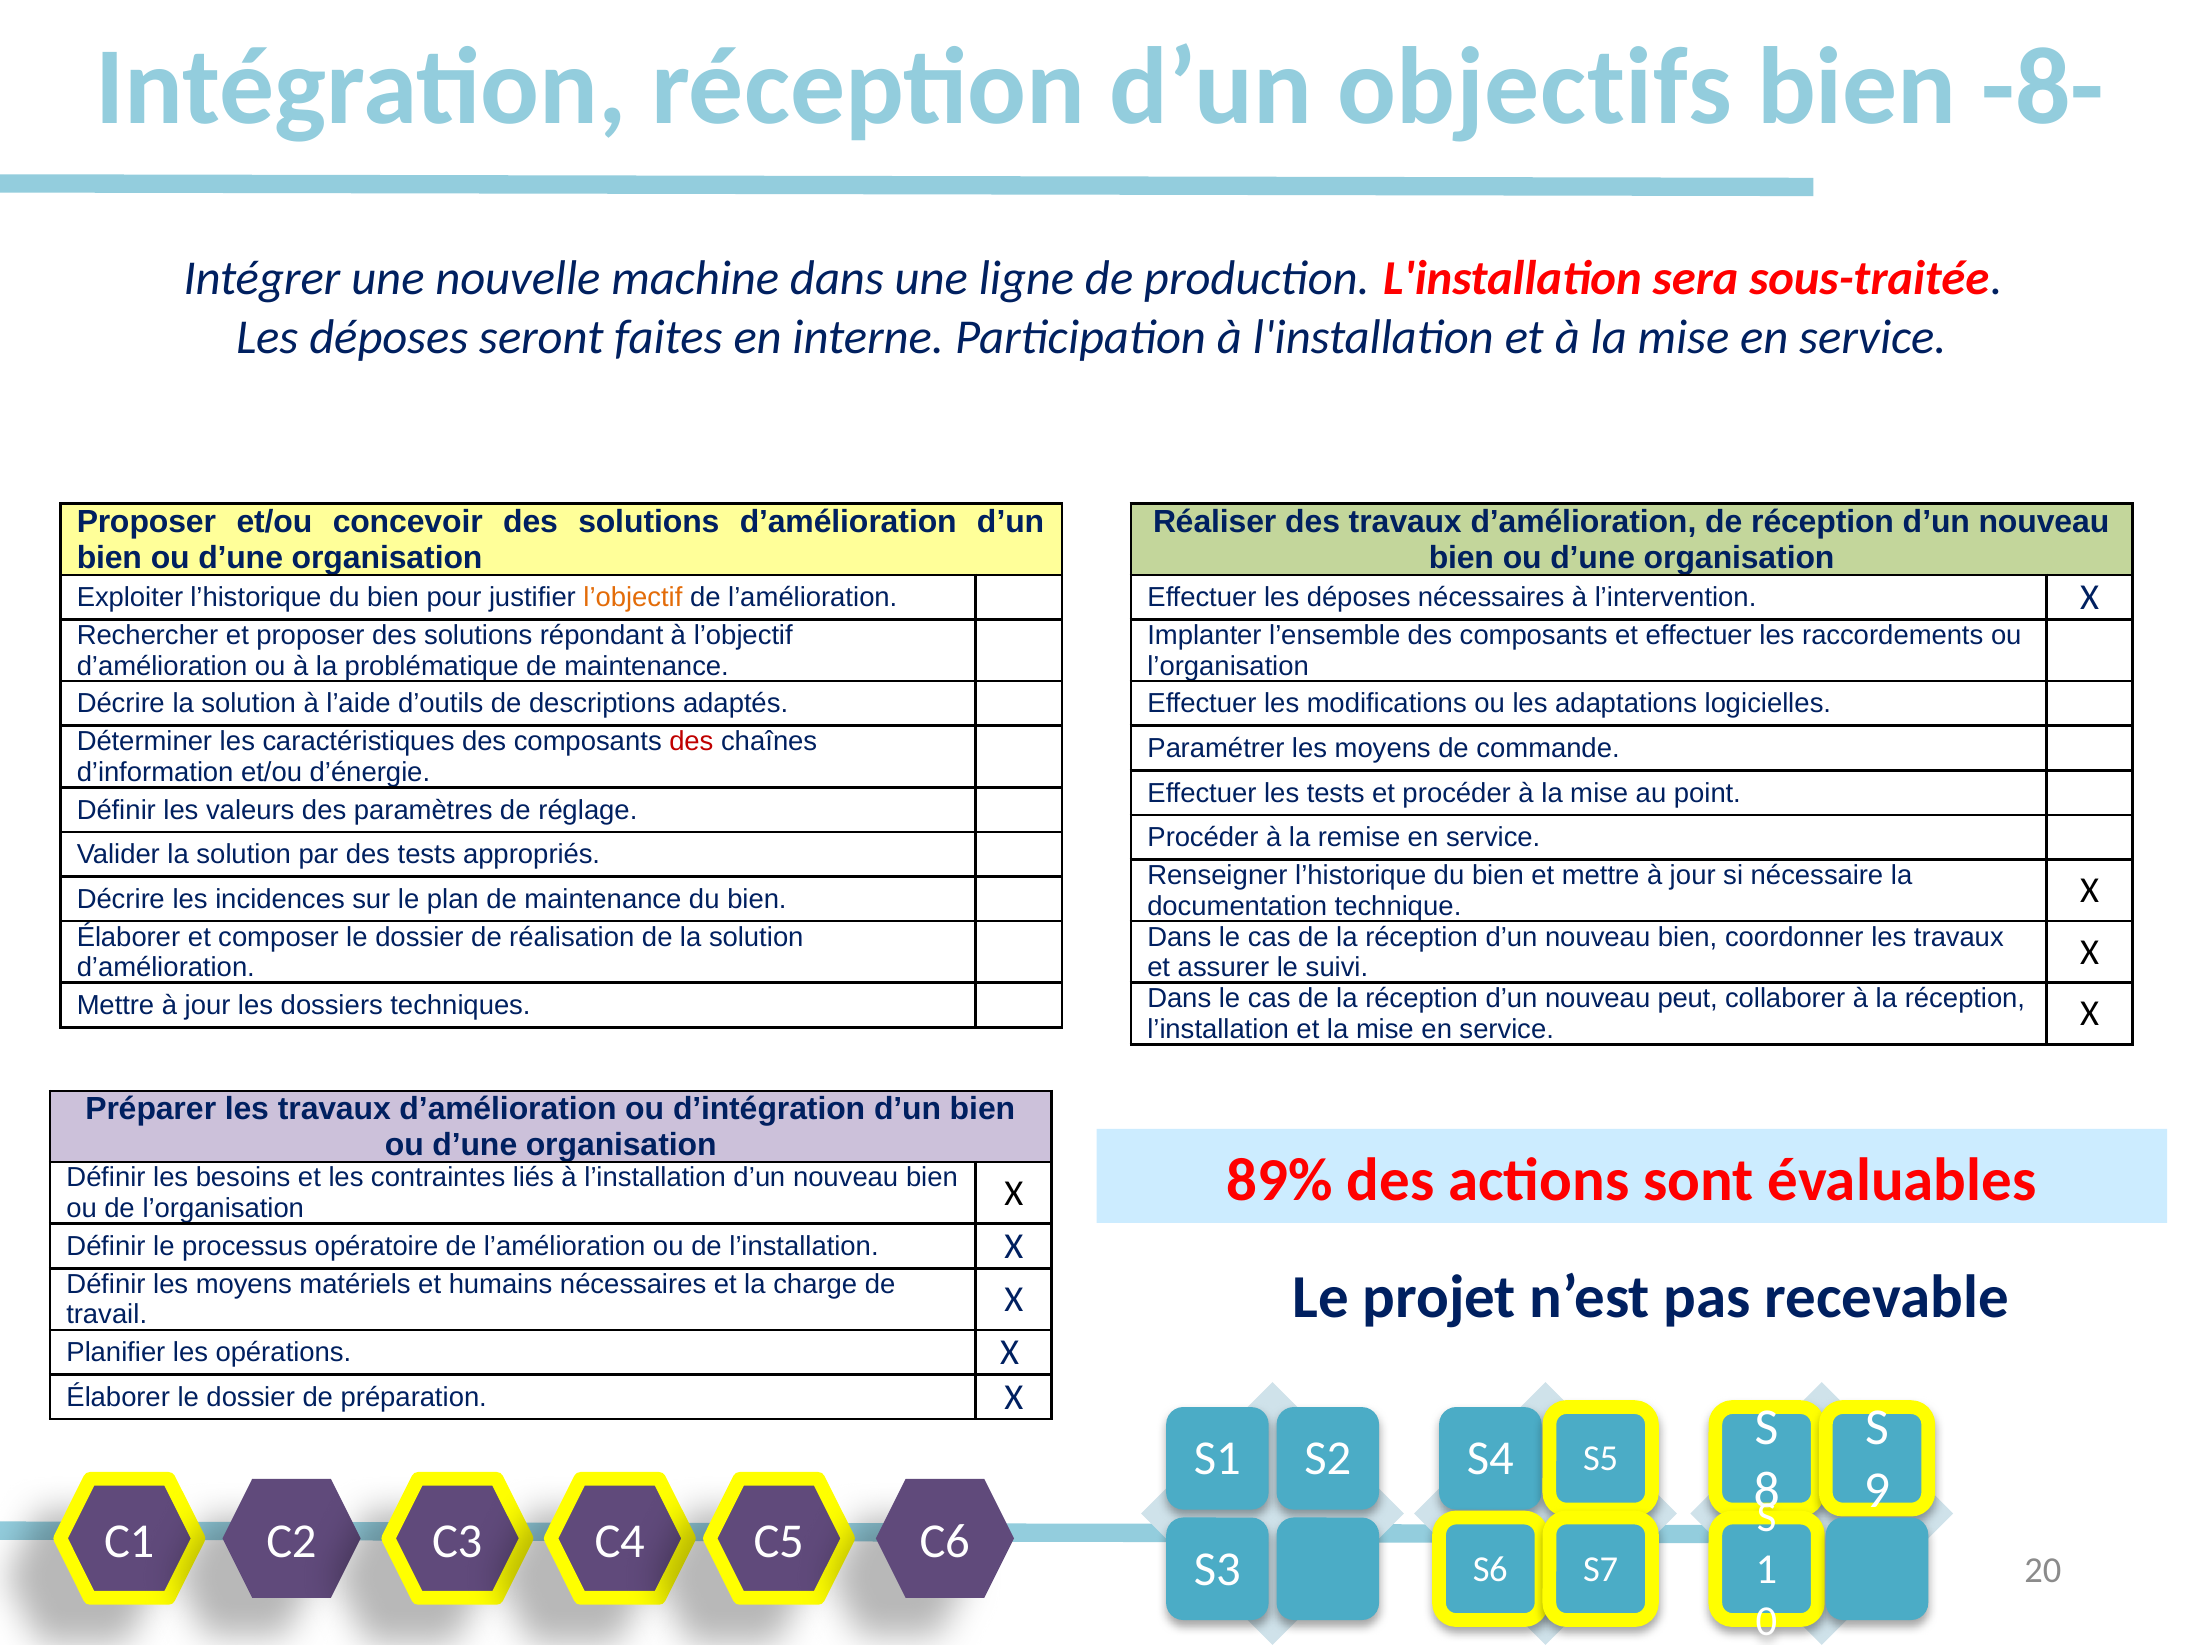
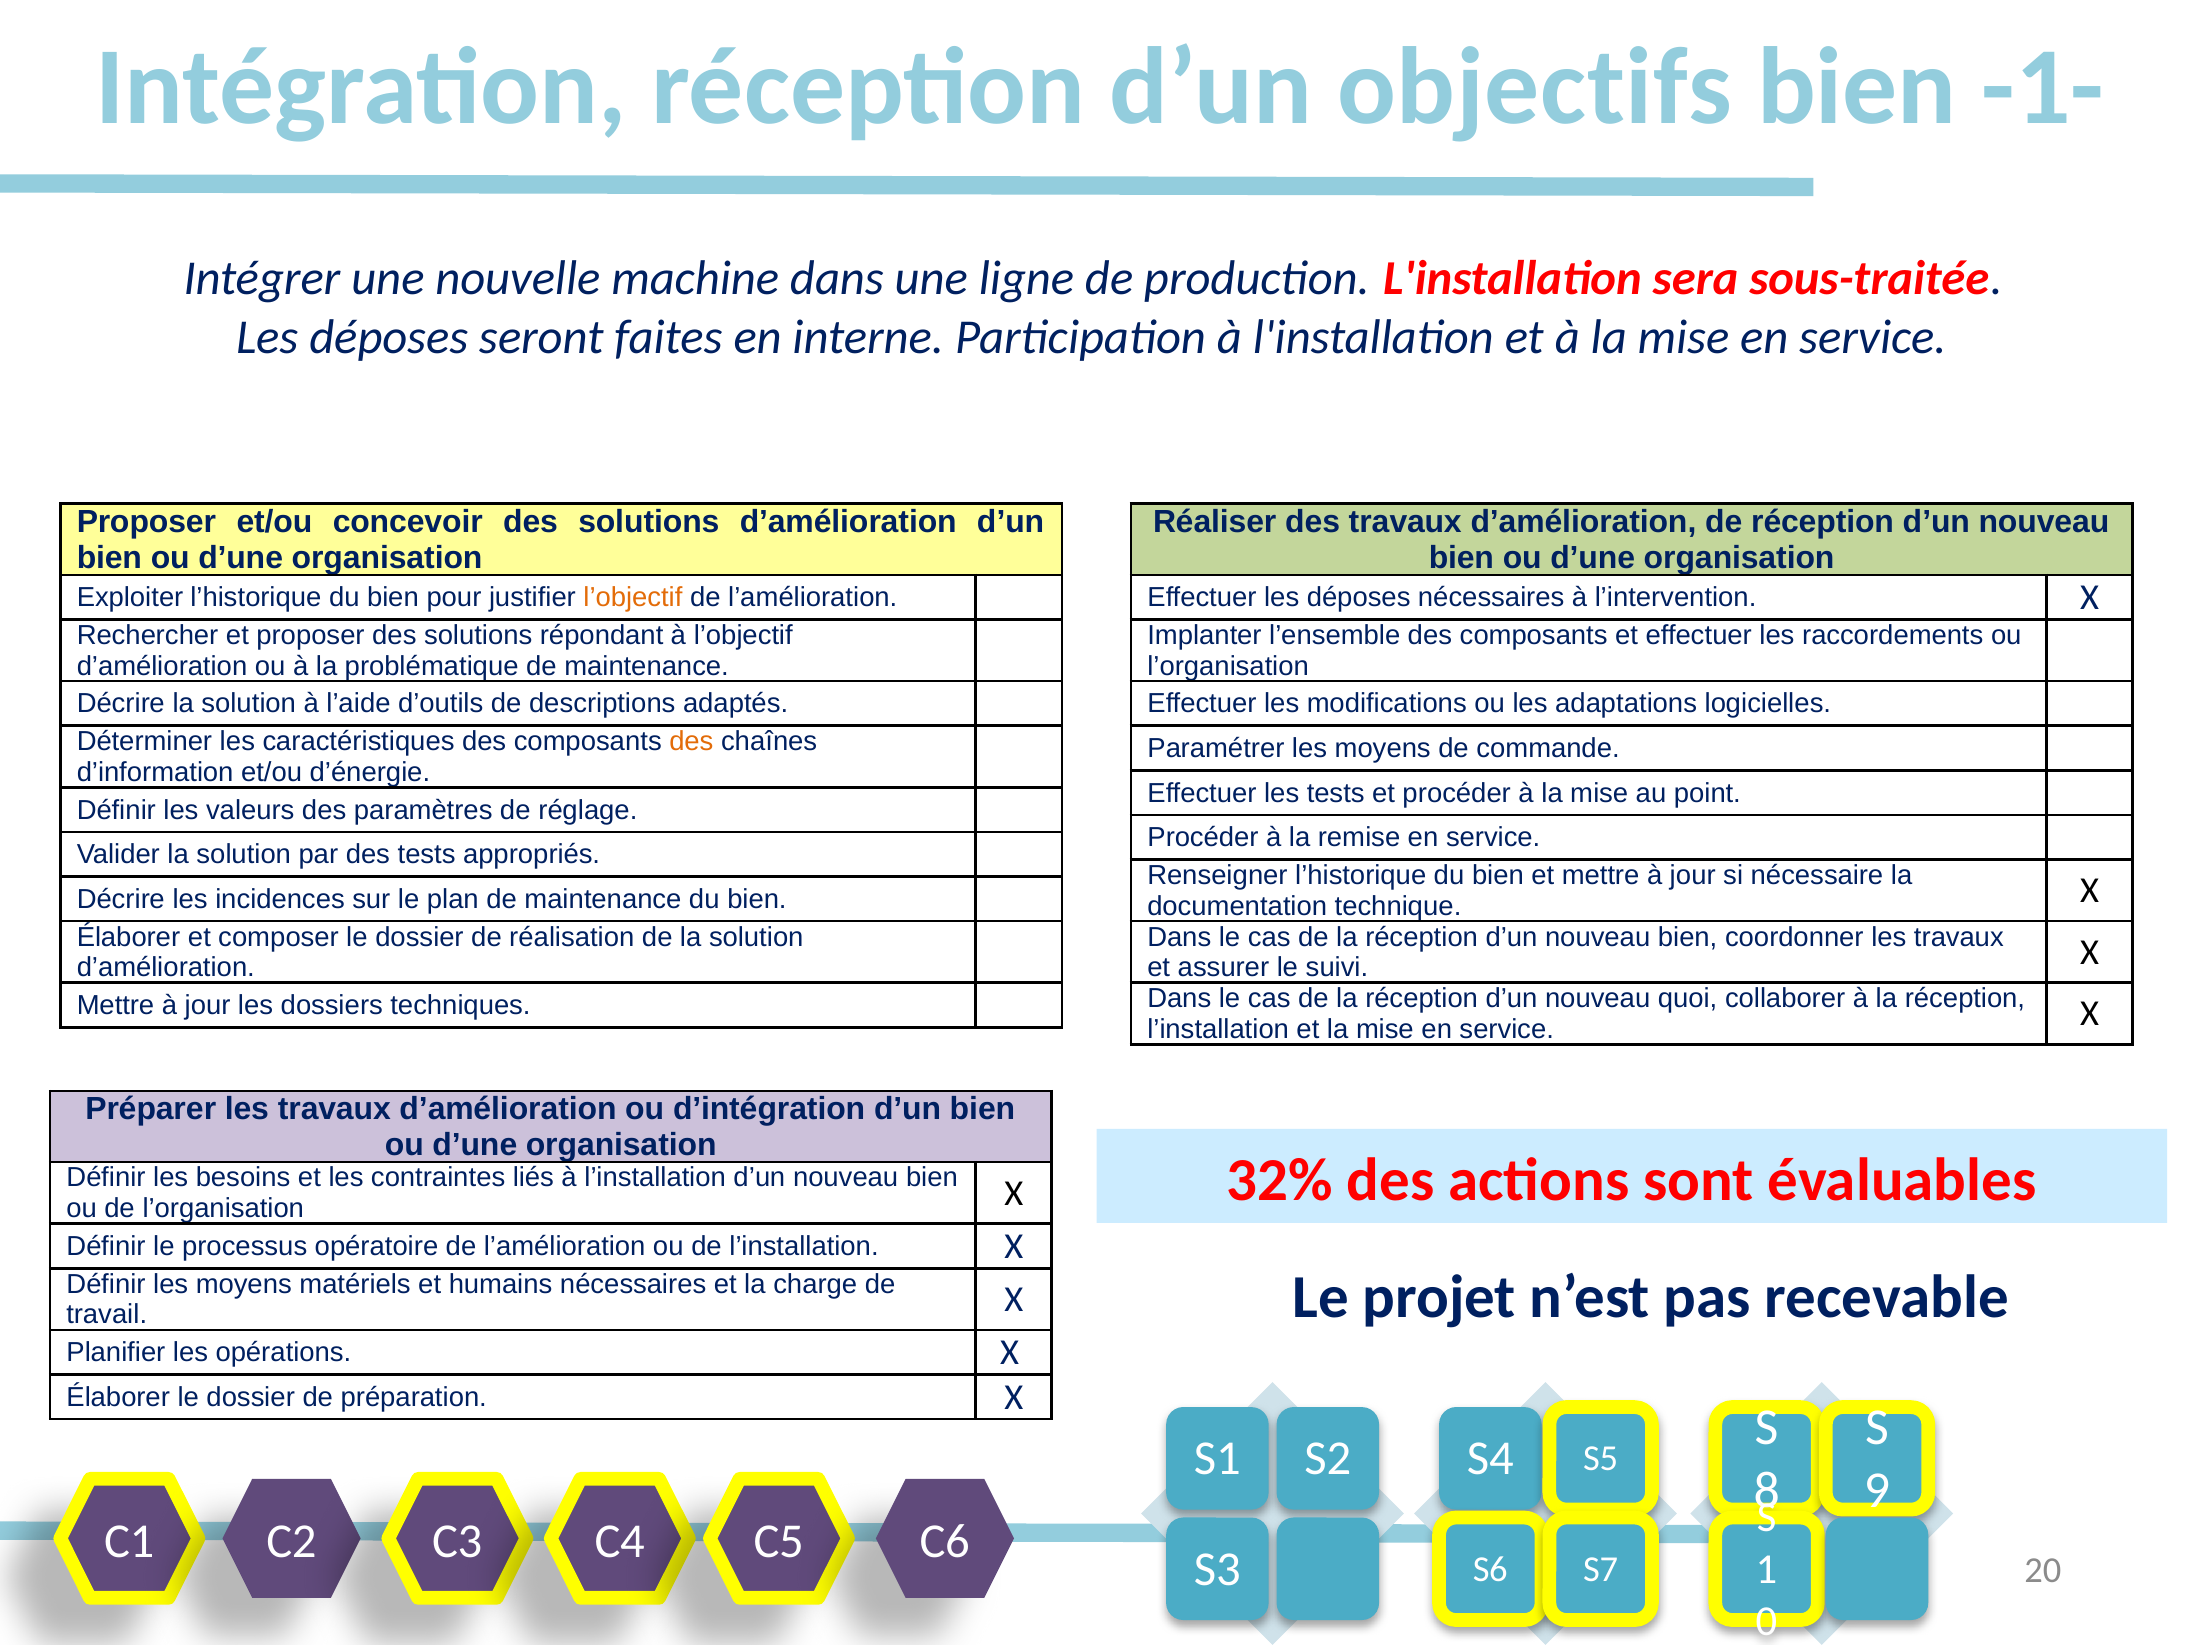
-8-: -8- -> -1-
des at (691, 741) colour: red -> orange
peut: peut -> quoi
89%: 89% -> 32%
